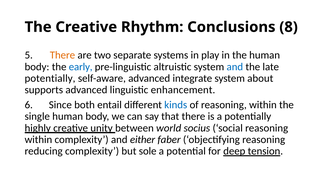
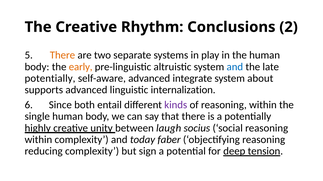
8: 8 -> 2
early colour: blue -> orange
enhancement: enhancement -> internalization
kinds colour: blue -> purple
world: world -> laugh
either: either -> today
sole: sole -> sign
